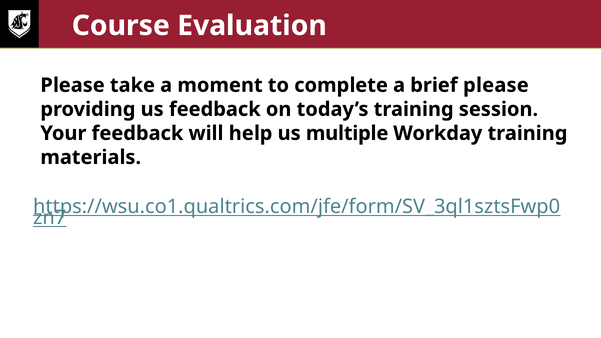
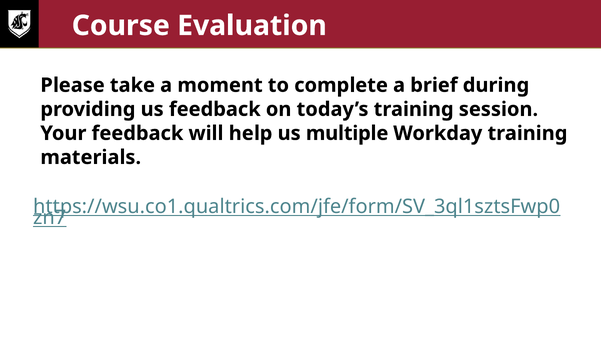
brief please: please -> during
